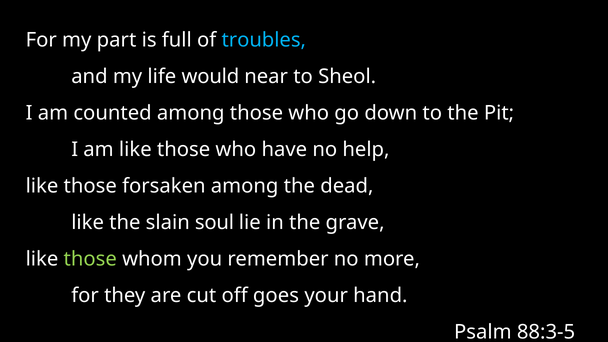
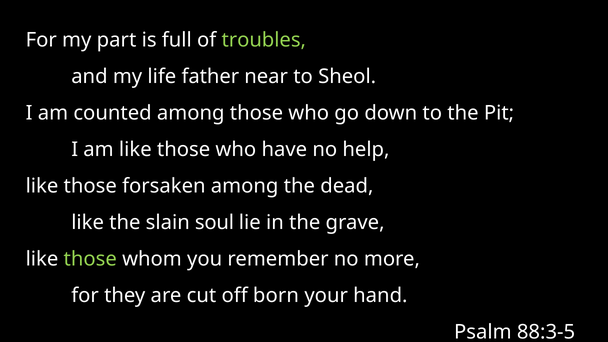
troubles colour: light blue -> light green
would: would -> father
goes: goes -> born
